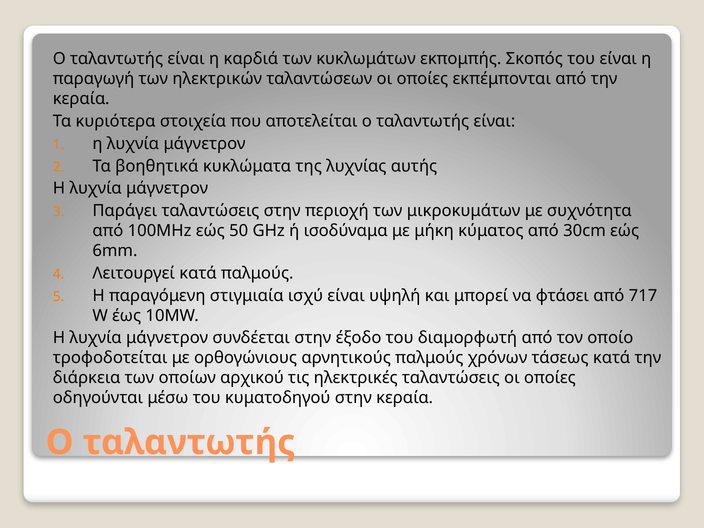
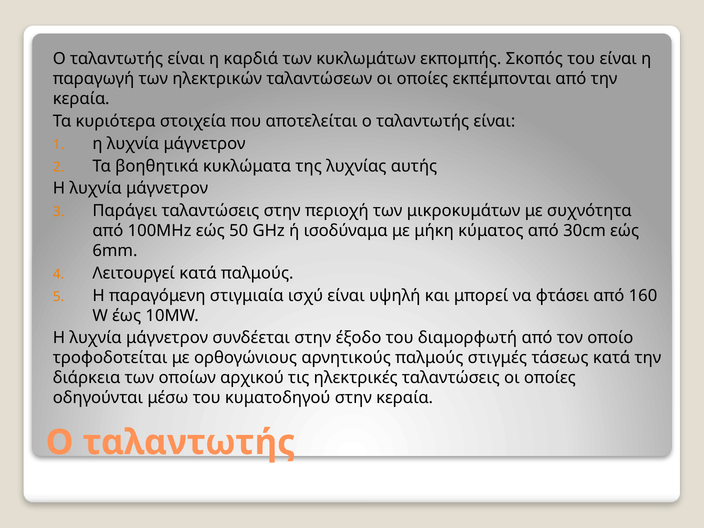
717: 717 -> 160
χρόνων: χρόνων -> στιγμές
